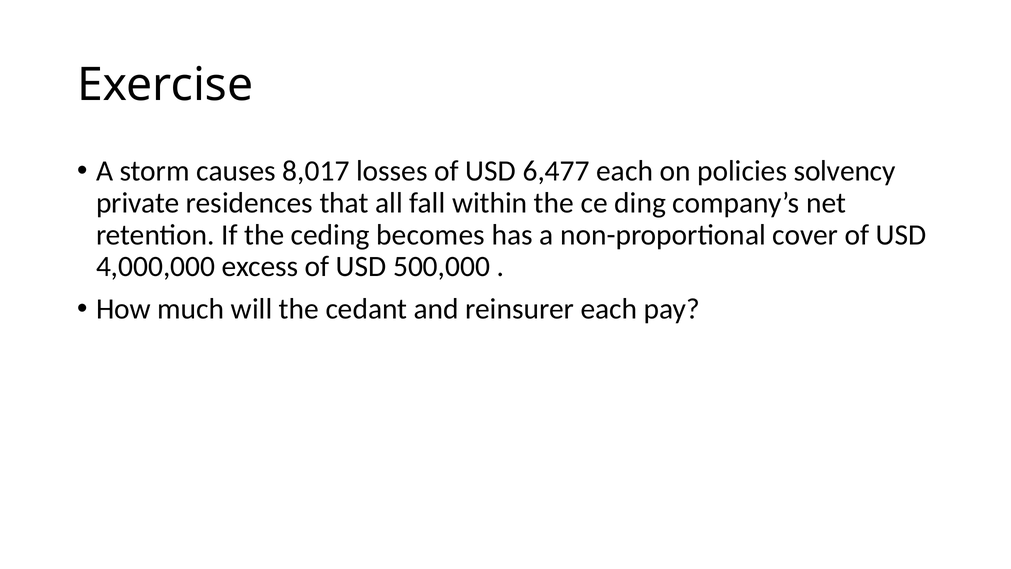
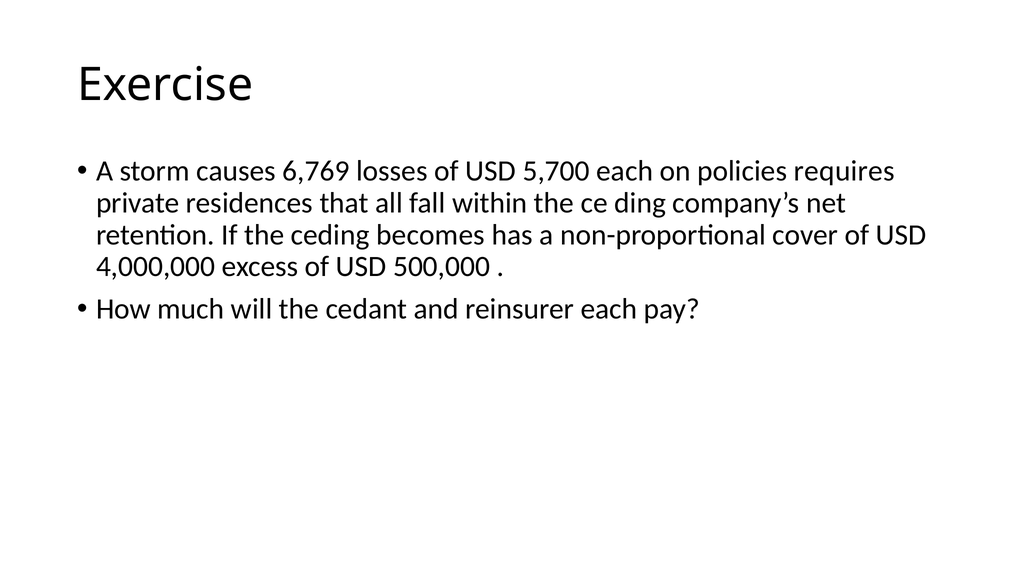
8,017: 8,017 -> 6,769
6,477: 6,477 -> 5,700
solvency: solvency -> requires
